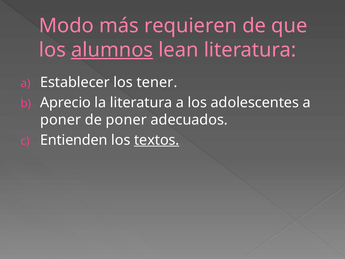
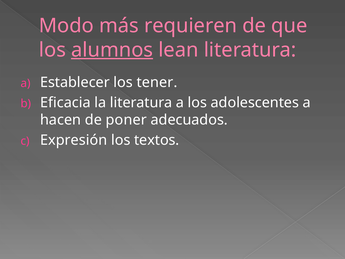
Aprecio: Aprecio -> Eficacia
poner at (61, 120): poner -> hacen
Entienden: Entienden -> Expresión
textos underline: present -> none
